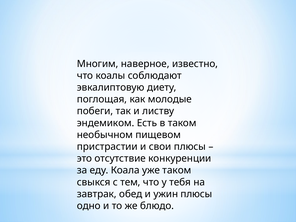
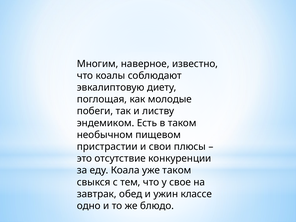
тебя: тебя -> свое
ужин плюсы: плюсы -> классе
